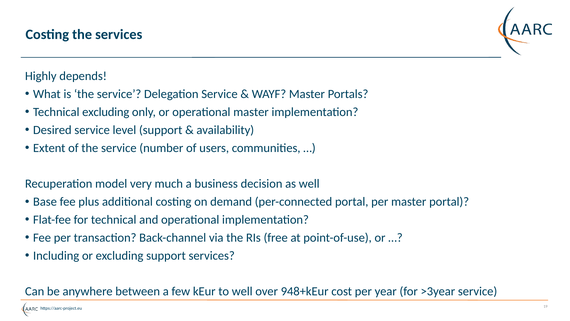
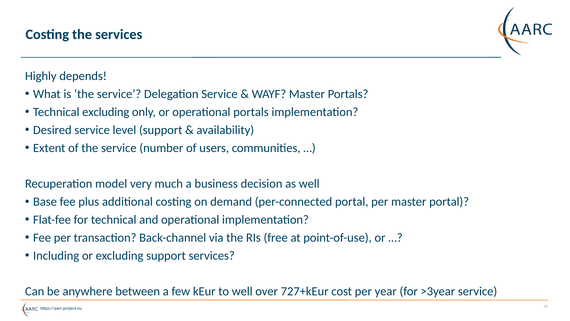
operational master: master -> portals
948+kEur: 948+kEur -> 727+kEur
